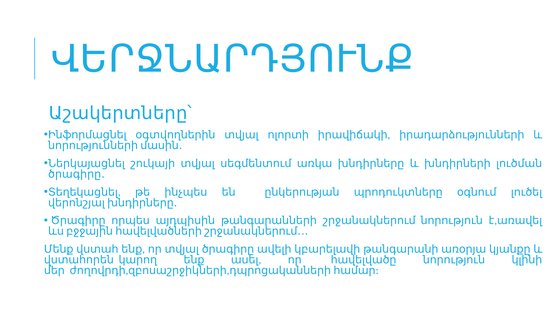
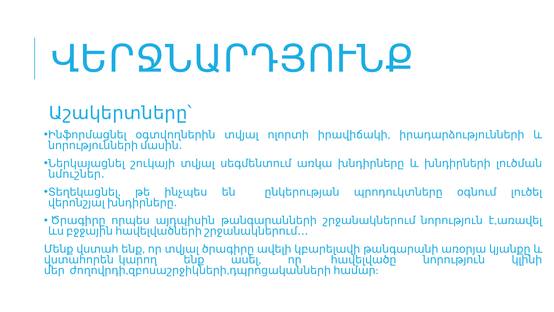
ծրագիրը․: ծրագիրը․ -> նմուշներ․
